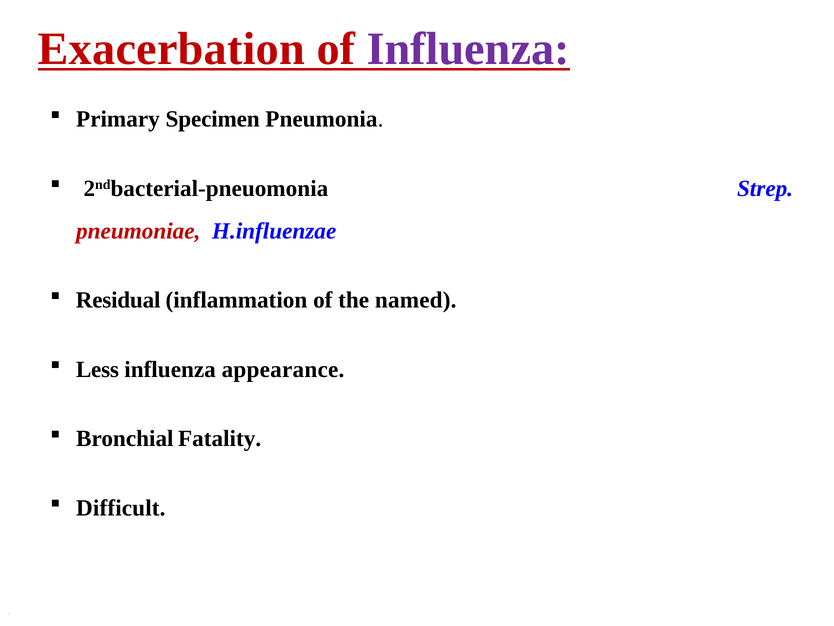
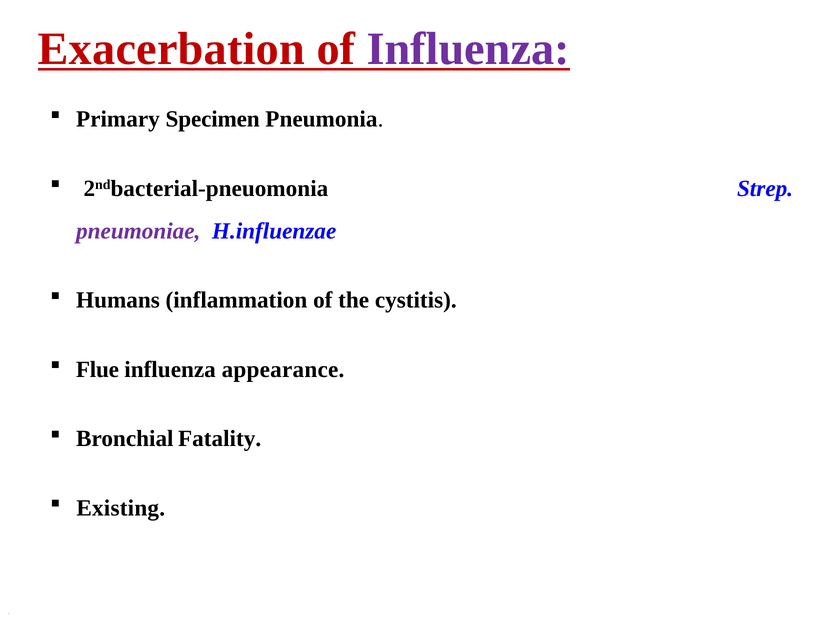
pneumoniae colour: red -> purple
Residual: Residual -> Humans
named: named -> cystitis
Less: Less -> Flue
Difficult: Difficult -> Existing
